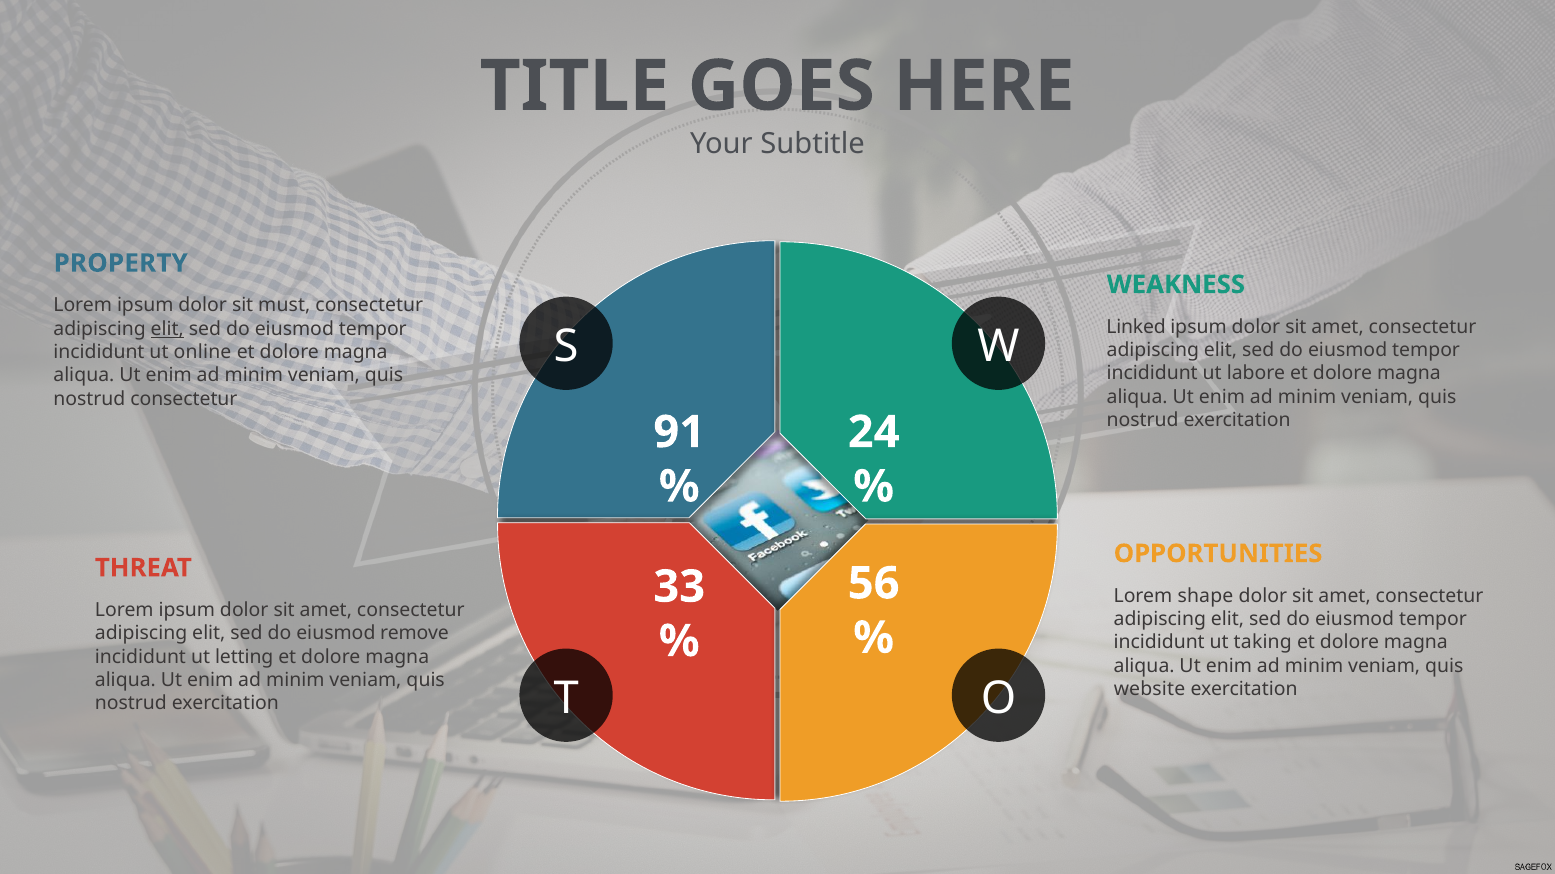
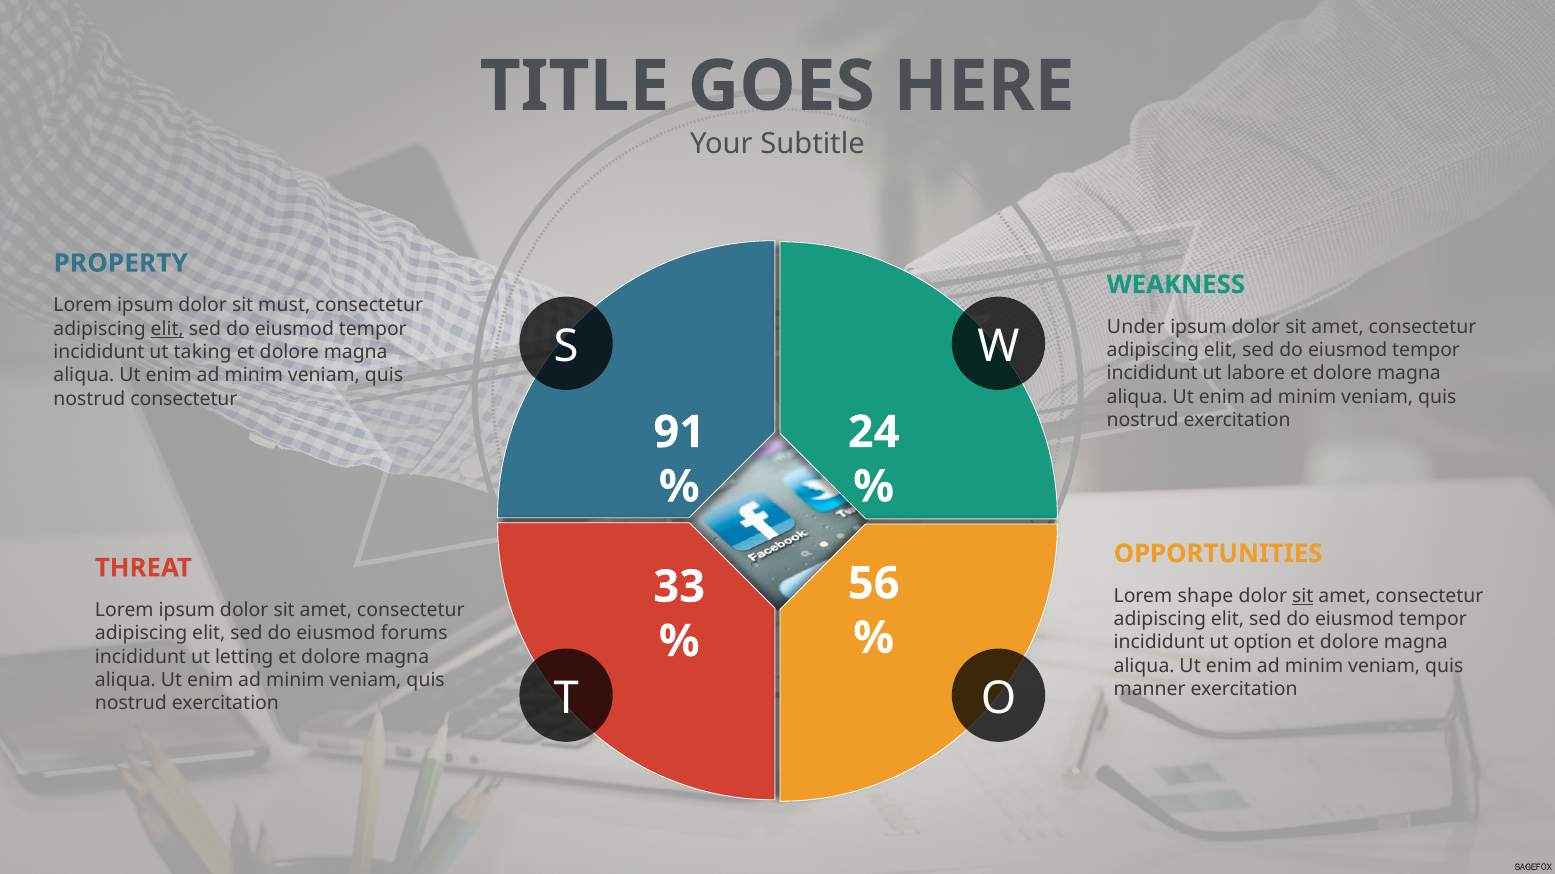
Linked: Linked -> Under
online: online -> taking
sit at (1303, 596) underline: none -> present
remove: remove -> forums
taking: taking -> option
website: website -> manner
